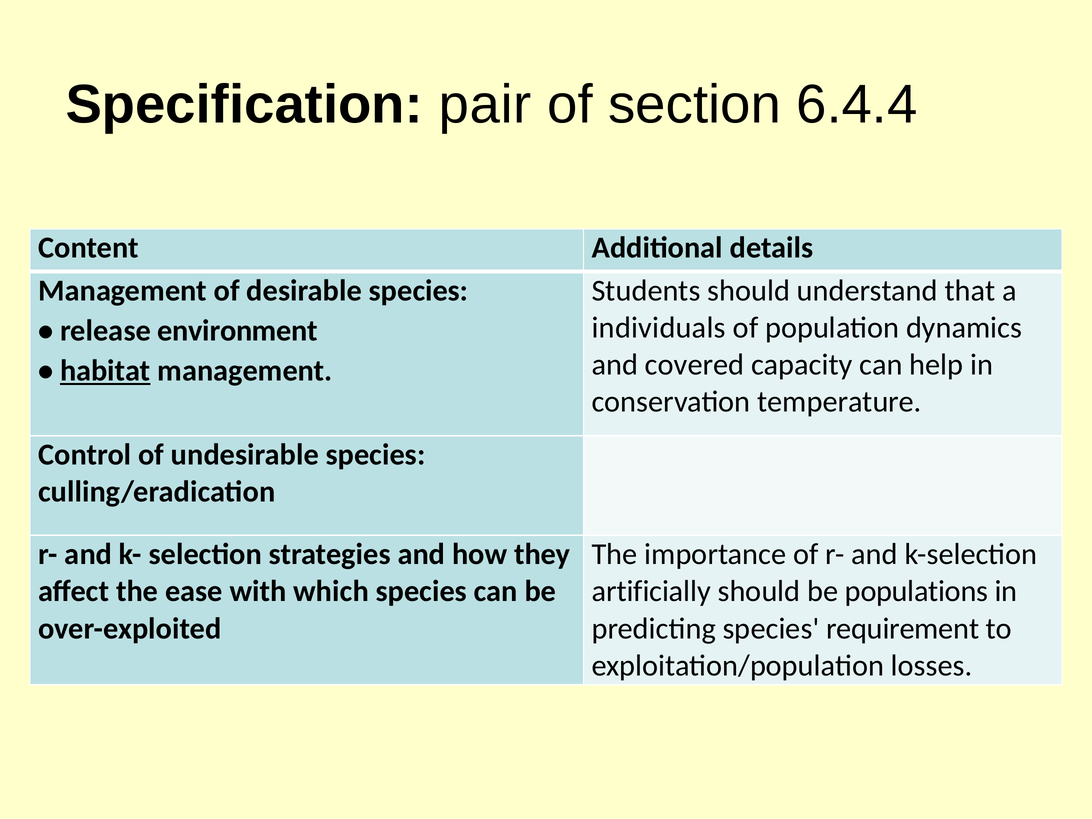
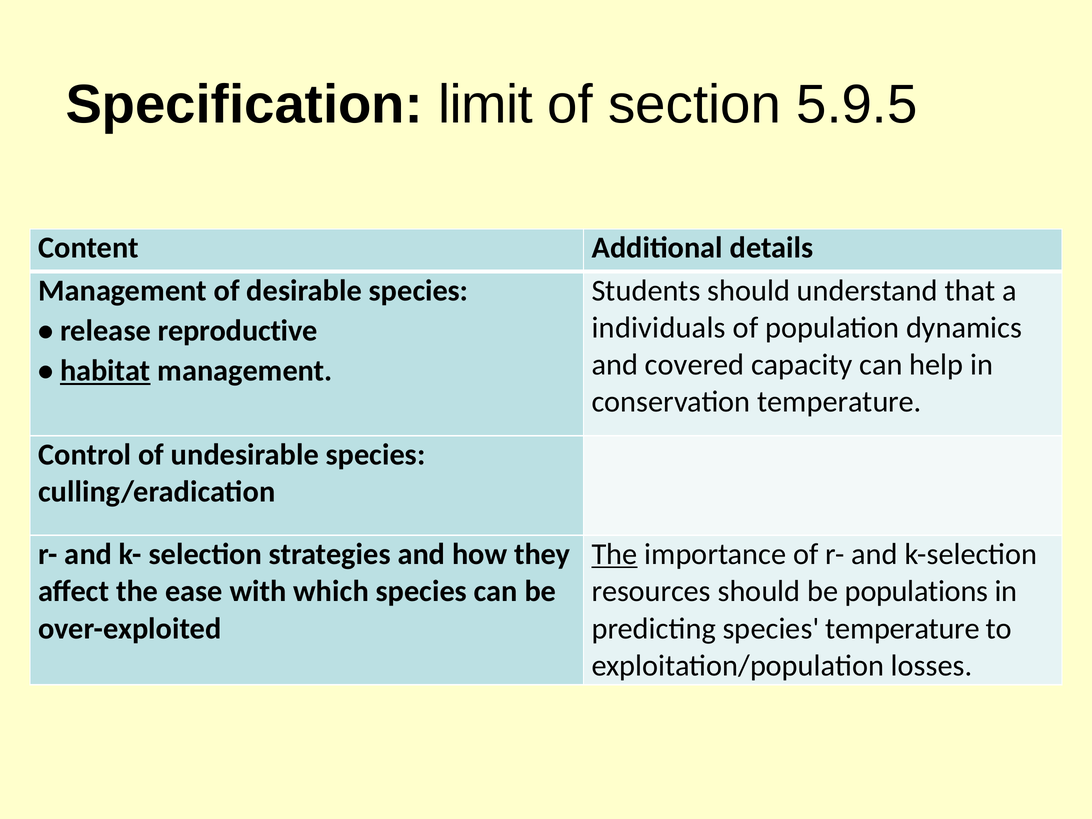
pair: pair -> limit
6.4.4: 6.4.4 -> 5.9.5
environment: environment -> reproductive
The at (615, 554) underline: none -> present
artificially: artificially -> resources
species requirement: requirement -> temperature
